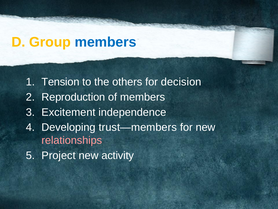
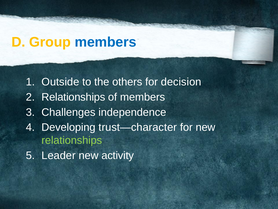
Tension: Tension -> Outside
Reproduction at (73, 97): Reproduction -> Relationships
Excitement: Excitement -> Challenges
trust—members: trust—members -> trust—character
relationships at (72, 140) colour: pink -> light green
Project: Project -> Leader
